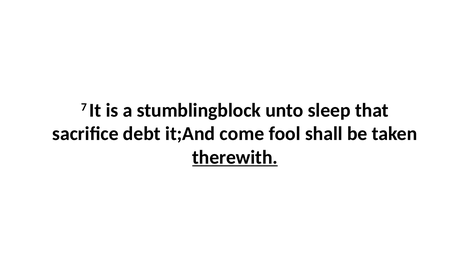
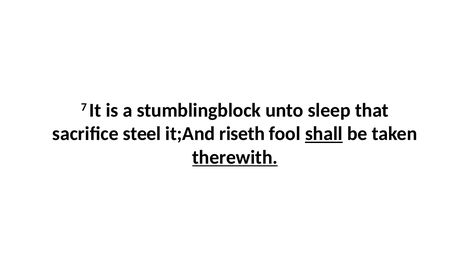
debt: debt -> steel
come: come -> riseth
shall underline: none -> present
